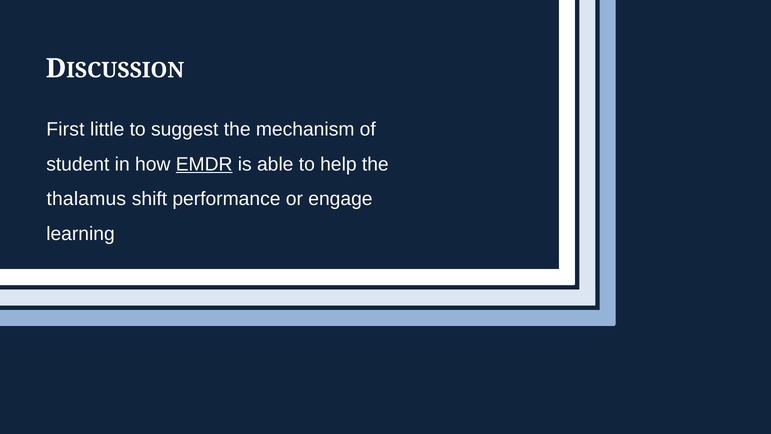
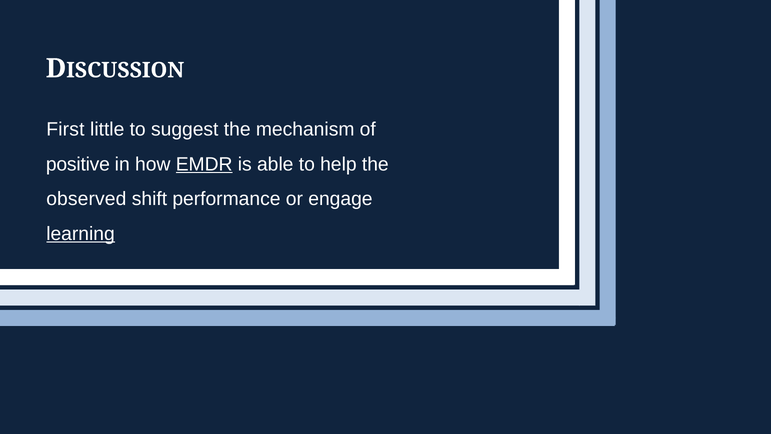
student: student -> positive
thalamus: thalamus -> observed
learning underline: none -> present
